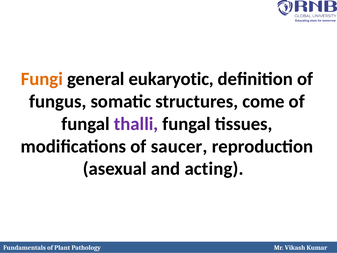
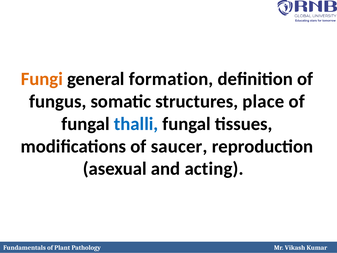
eukaryotic: eukaryotic -> formation
come: come -> place
thalli colour: purple -> blue
